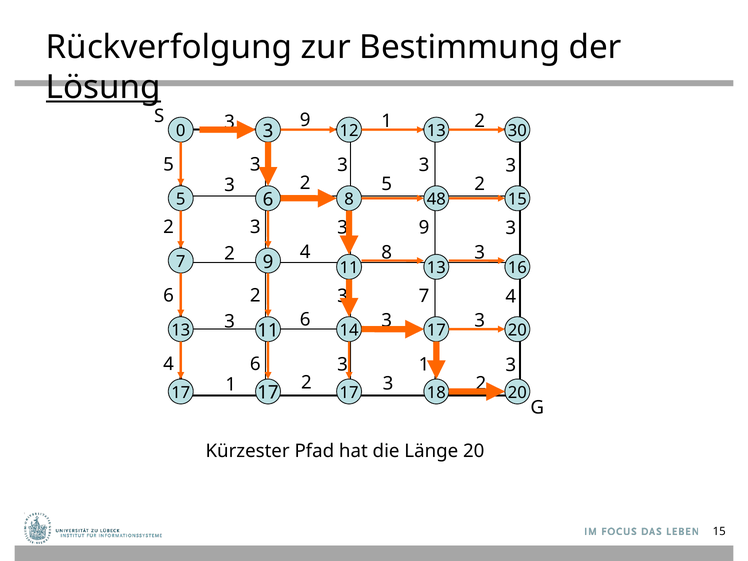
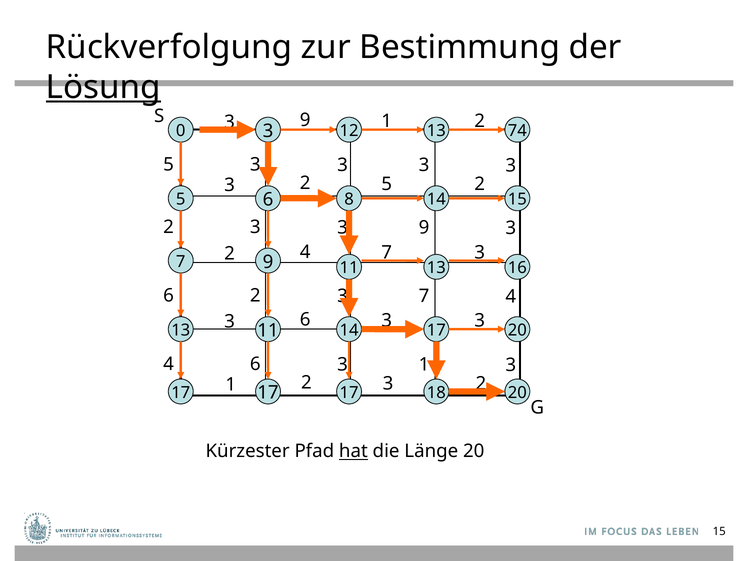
30: 30 -> 74
48 at (436, 199): 48 -> 14
4 8: 8 -> 7
hat underline: none -> present
